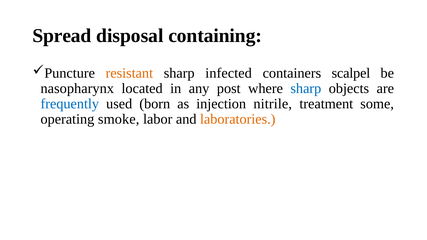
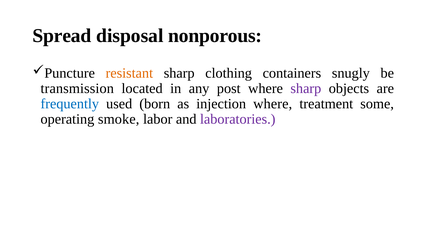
containing: containing -> nonporous
infected: infected -> clothing
scalpel: scalpel -> snugly
nasopharynx: nasopharynx -> transmission
sharp at (306, 89) colour: blue -> purple
injection nitrile: nitrile -> where
laboratories colour: orange -> purple
